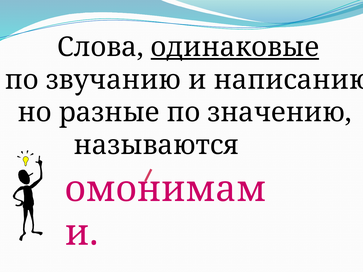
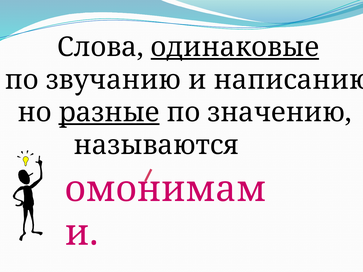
разные underline: none -> present
